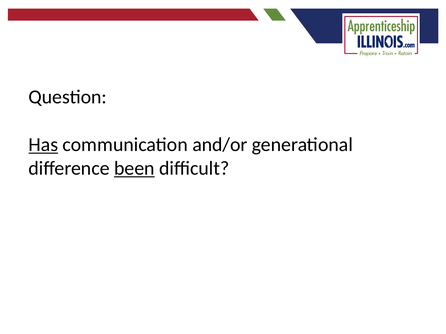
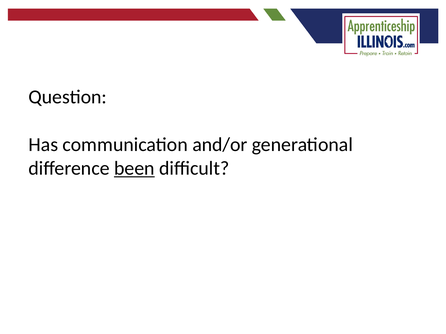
Has underline: present -> none
